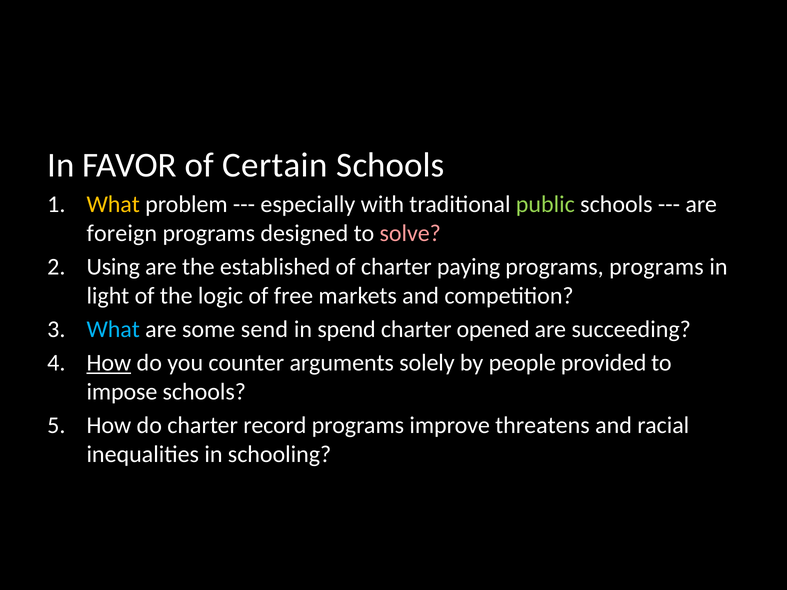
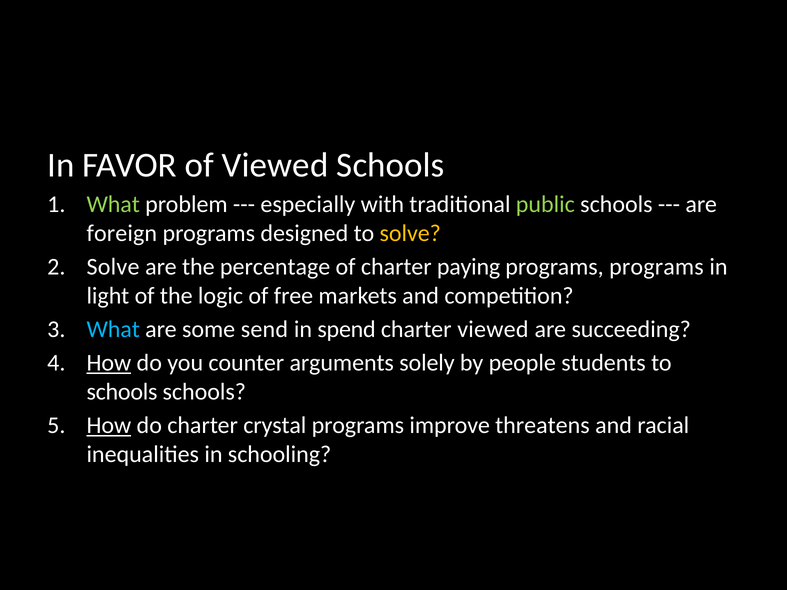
of Certain: Certain -> Viewed
What at (113, 205) colour: yellow -> light green
solve at (410, 233) colour: pink -> yellow
Using at (113, 267): Using -> Solve
established: established -> percentage
charter opened: opened -> viewed
provided: provided -> students
impose at (122, 392): impose -> schools
How at (109, 426) underline: none -> present
record: record -> crystal
